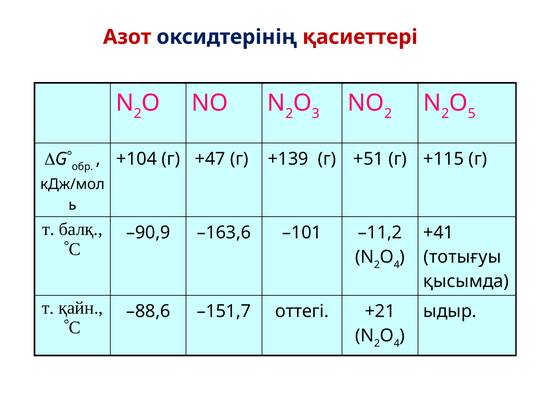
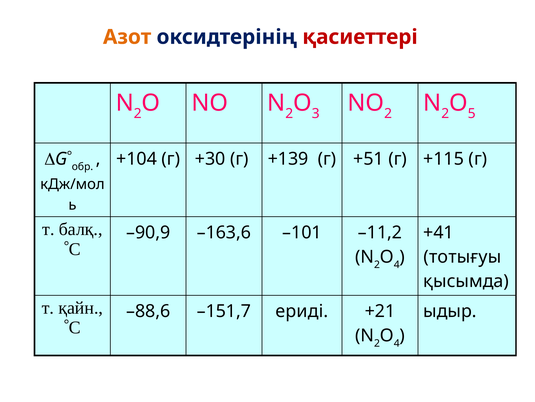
Азот colour: red -> orange
+47: +47 -> +30
оттегі: оттегі -> ериді
